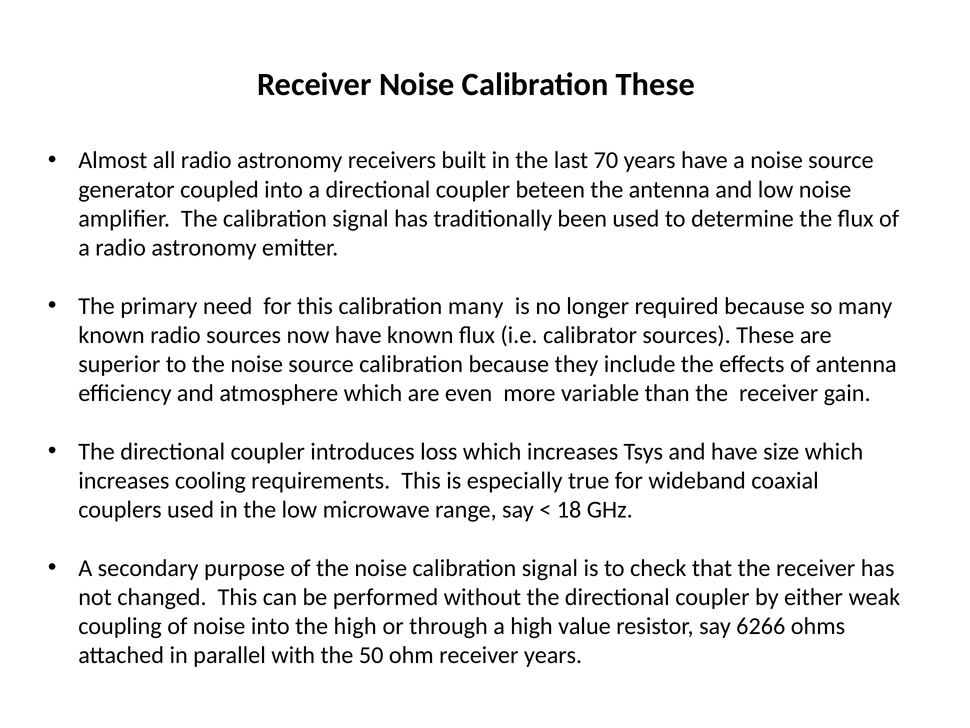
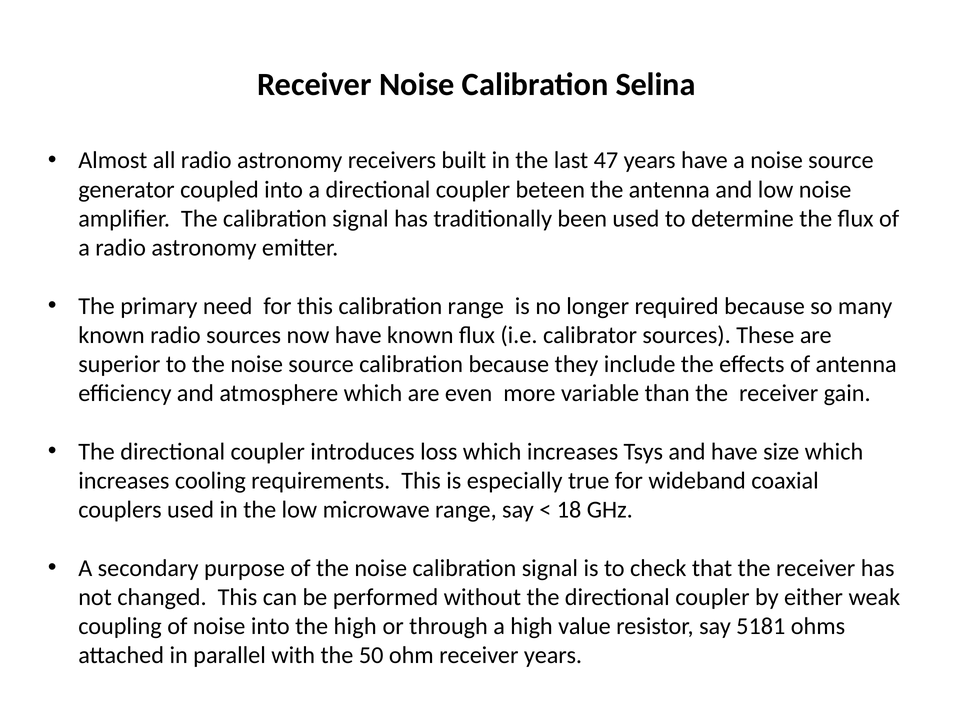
Calibration These: These -> Selina
70: 70 -> 47
calibration many: many -> range
6266: 6266 -> 5181
